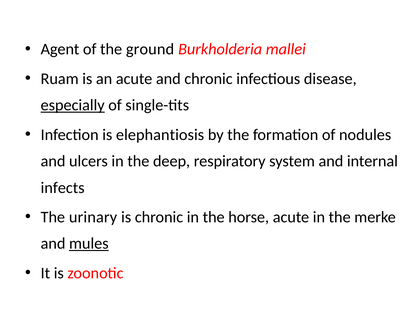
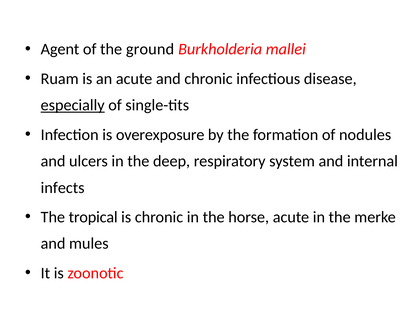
elephantiosis: elephantiosis -> overexposure
urinary: urinary -> tropical
mules underline: present -> none
